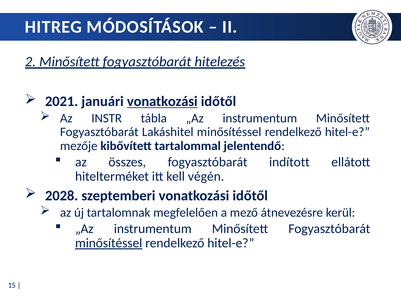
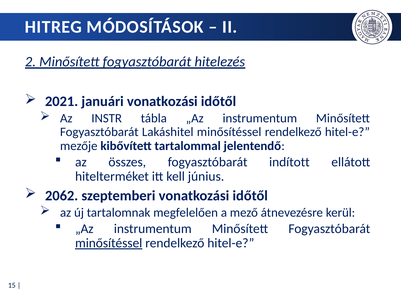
vonatkozási at (162, 102) underline: present -> none
végén: végén -> június
2028: 2028 -> 2062
